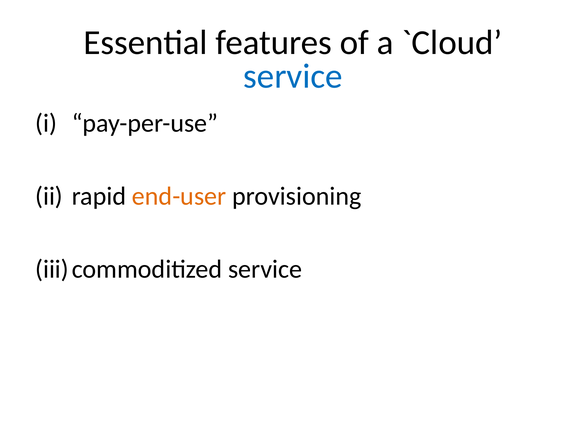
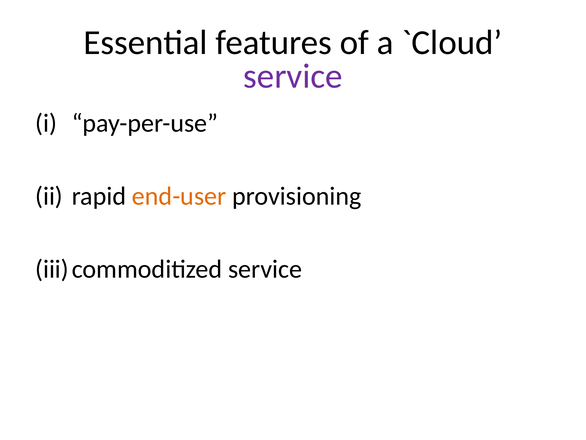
service at (293, 76) colour: blue -> purple
